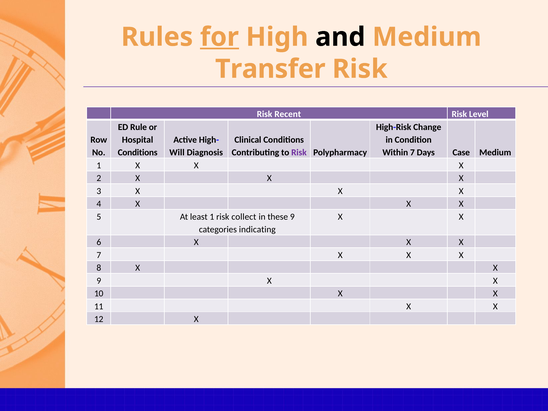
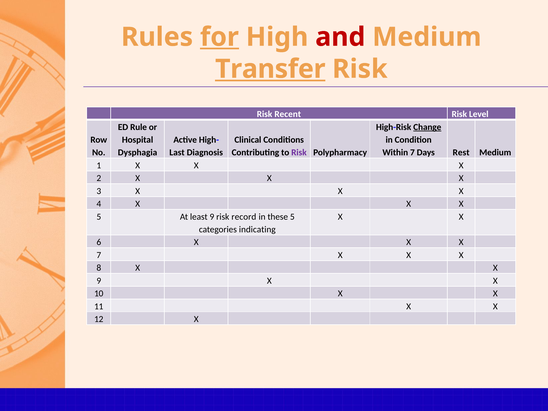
and colour: black -> red
Transfer underline: none -> present
Change underline: none -> present
Conditions at (138, 153): Conditions -> Dysphagia
Will: Will -> Last
Case: Case -> Rest
least 1: 1 -> 9
collect: collect -> record
these 9: 9 -> 5
